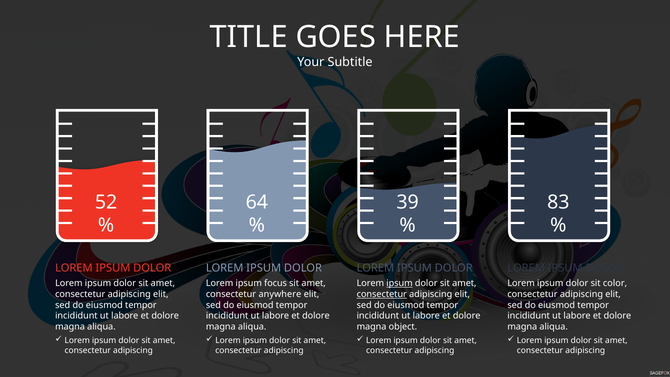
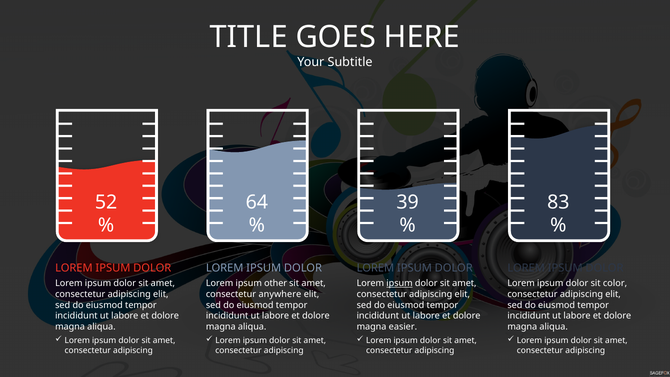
focus: focus -> other
consectetur at (382, 294) underline: present -> none
object: object -> easier
